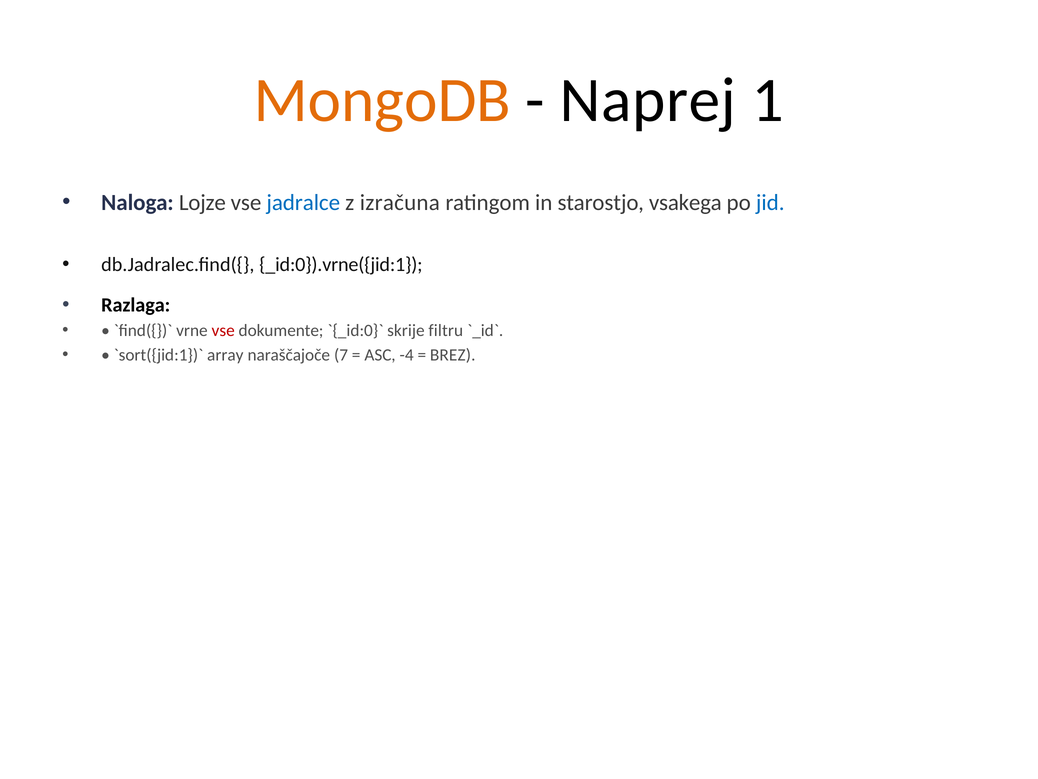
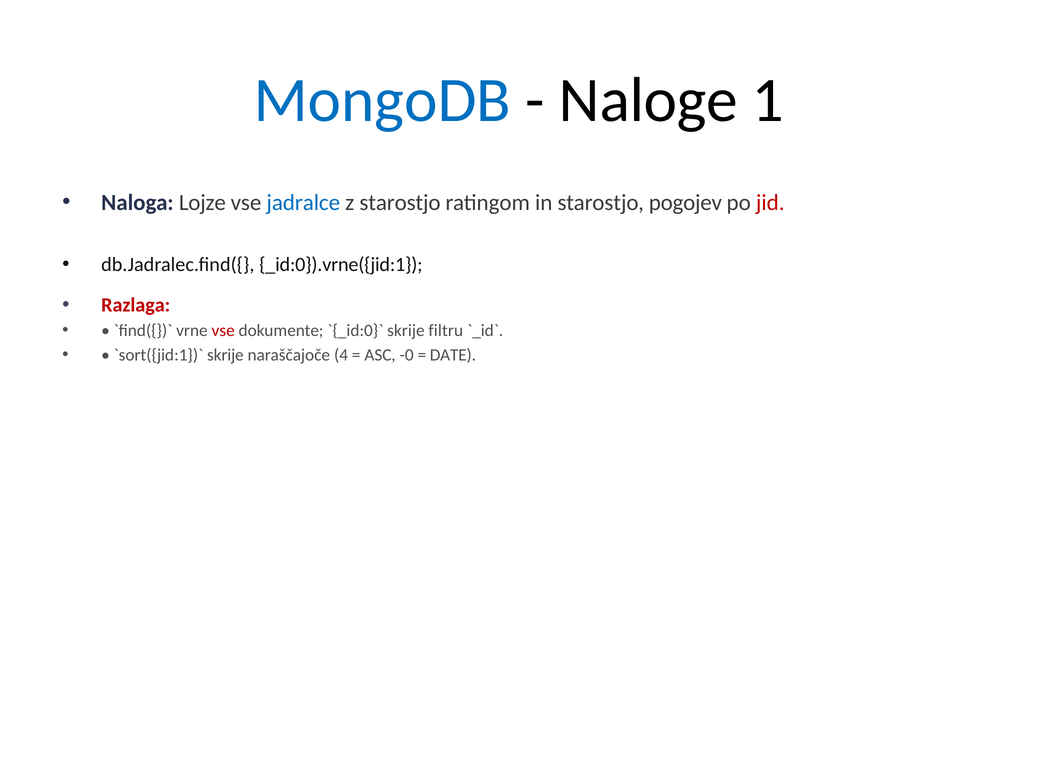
MongoDB colour: orange -> blue
Naprej: Naprej -> Naloge
z izračuna: izračuna -> starostjo
vsakega: vsakega -> pogojev
jid colour: blue -> red
Razlaga colour: black -> red
array at (225, 355): array -> skrije
7: 7 -> 4
-4: -4 -> -0
BREZ: BREZ -> DATE
